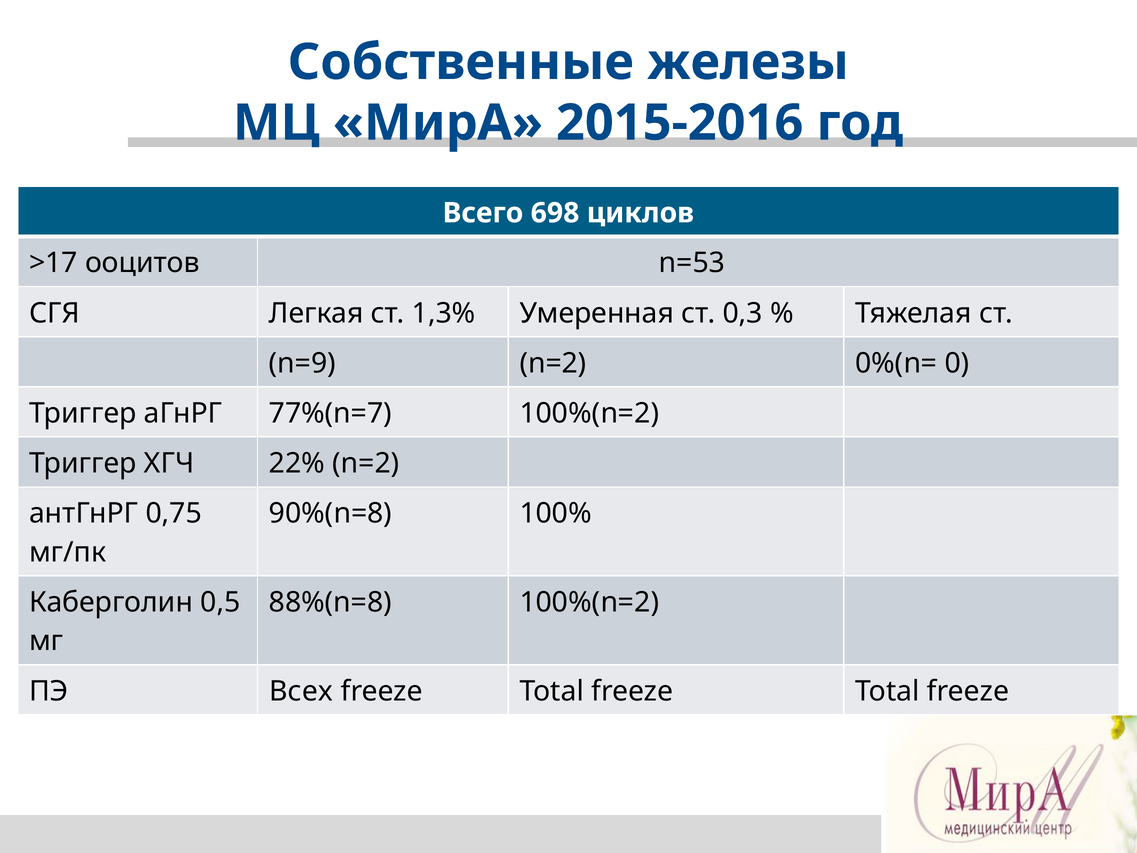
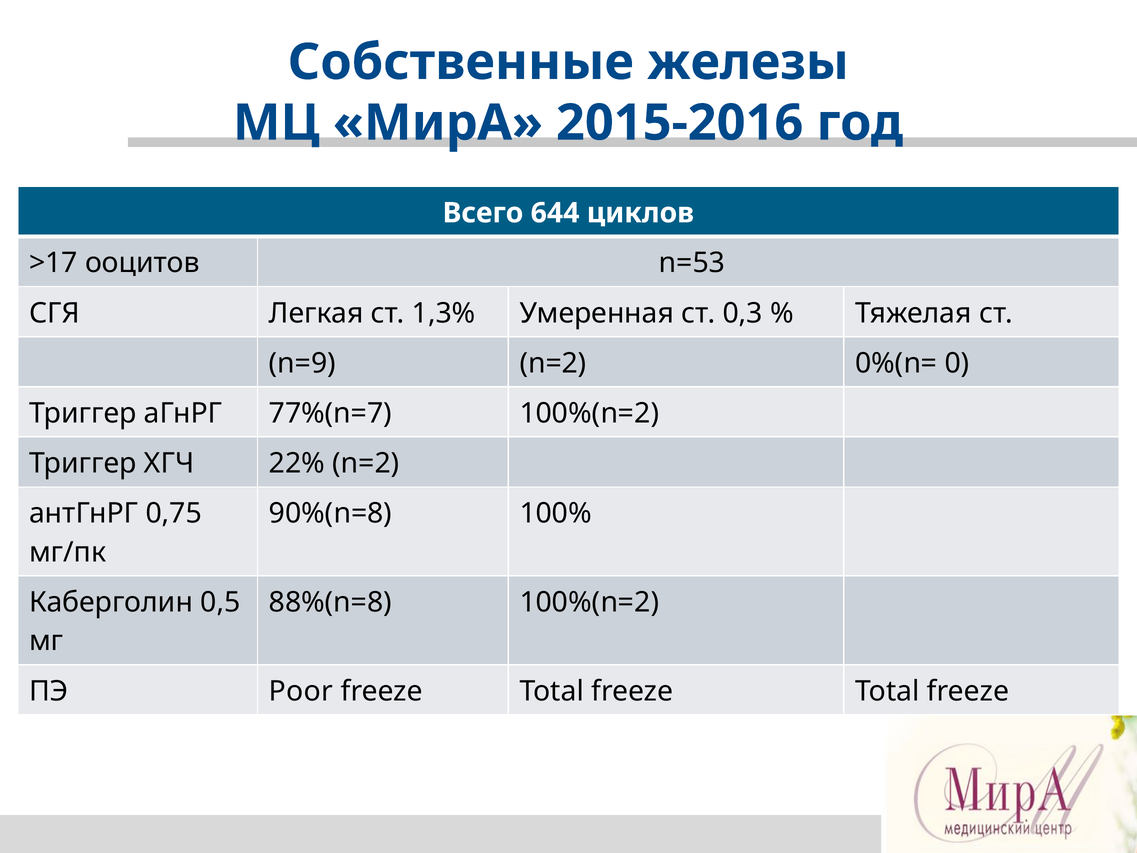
698: 698 -> 644
Всех: Всех -> Poor
